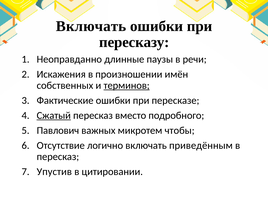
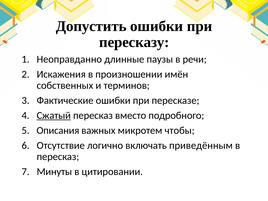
Включать at (91, 26): Включать -> Допустить
терминов underline: present -> none
Павлович: Павлович -> Описания
Упустив: Упустив -> Минуты
